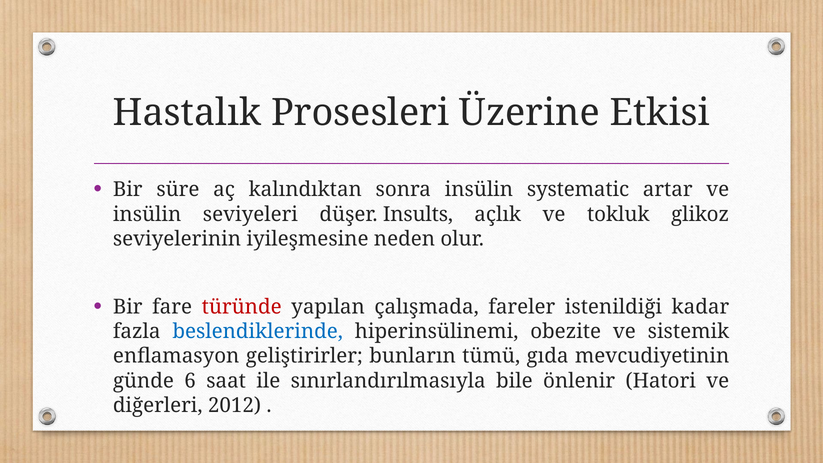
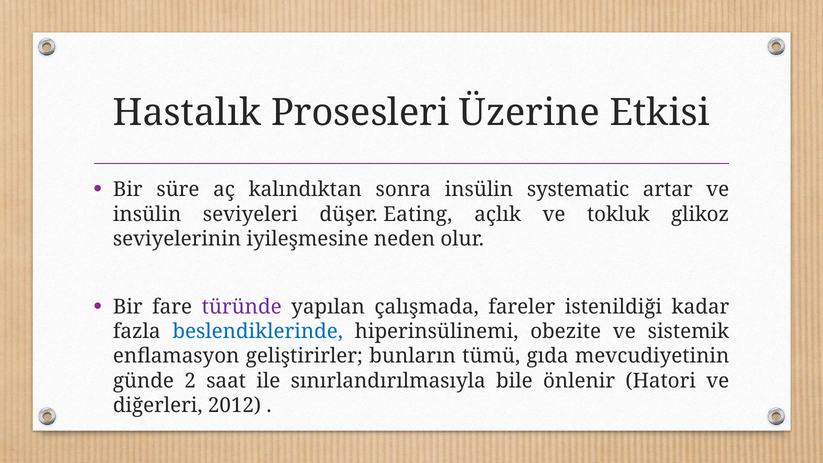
Insults: Insults -> Eating
türünde colour: red -> purple
6: 6 -> 2
